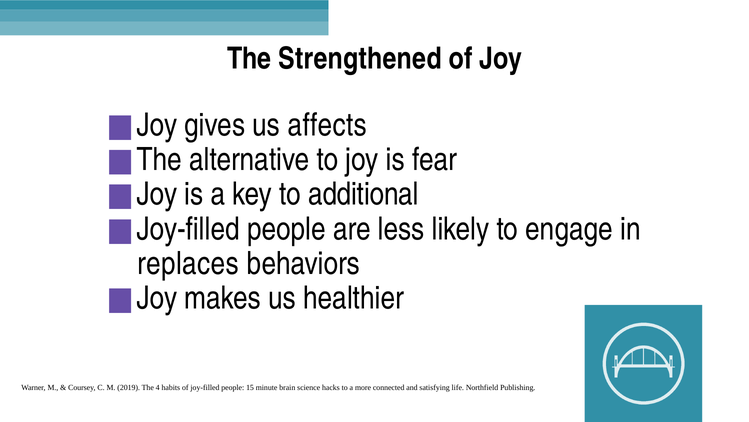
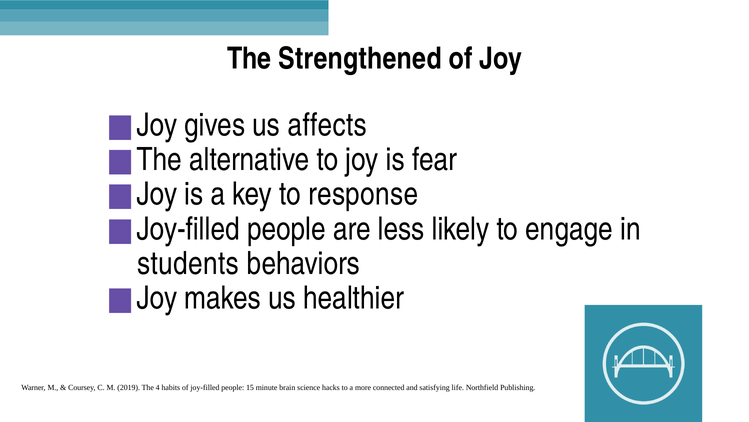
additional: additional -> response
replaces: replaces -> students
